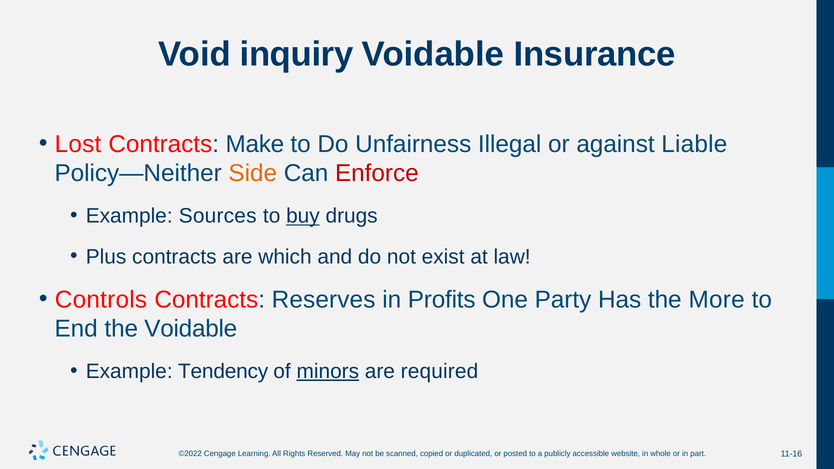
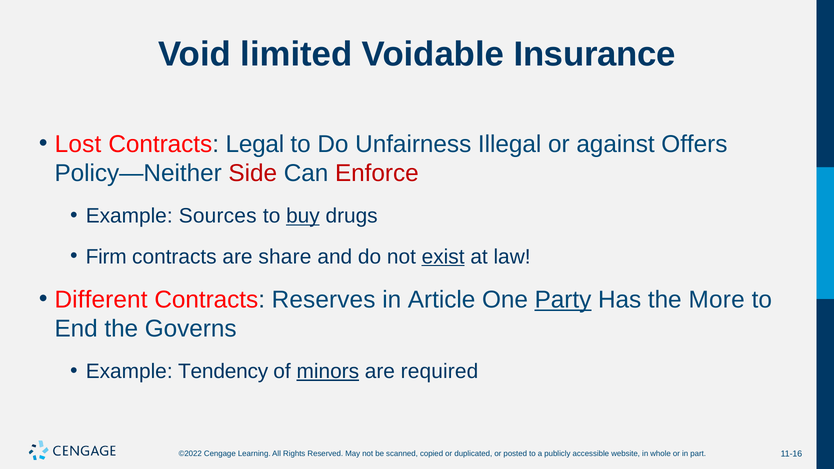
inquiry: inquiry -> limited
Make: Make -> Legal
Liable: Liable -> Offers
Side colour: orange -> red
Plus: Plus -> Firm
which: which -> share
exist underline: none -> present
Controls: Controls -> Different
Profits: Profits -> Article
Party underline: none -> present
the Voidable: Voidable -> Governs
